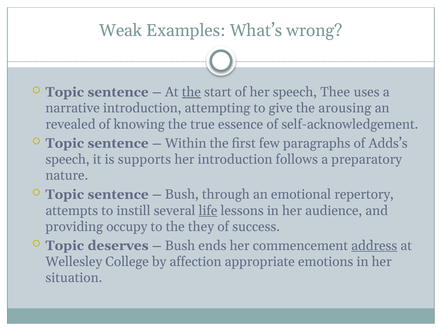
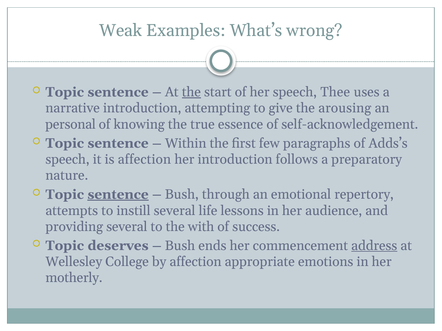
revealed: revealed -> personal
is supports: supports -> affection
sentence at (118, 195) underline: none -> present
life underline: present -> none
providing occupy: occupy -> several
they: they -> with
situation: situation -> motherly
